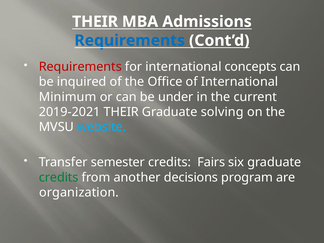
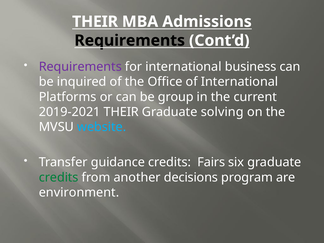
Requirements at (130, 41) colour: blue -> black
Requirements at (80, 67) colour: red -> purple
concepts: concepts -> business
Minimum: Minimum -> Platforms
under: under -> group
semester: semester -> guidance
organization: organization -> environment
